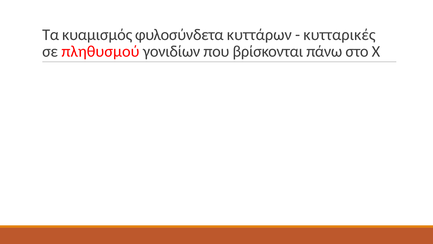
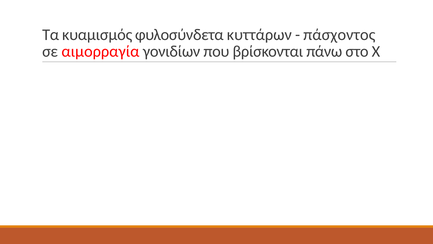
κυτταρικές: κυτταρικές -> πάσχοντος
πληθυσμού: πληθυσμού -> αιμορραγία
